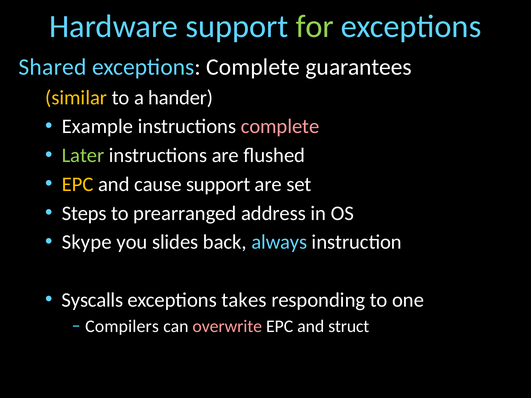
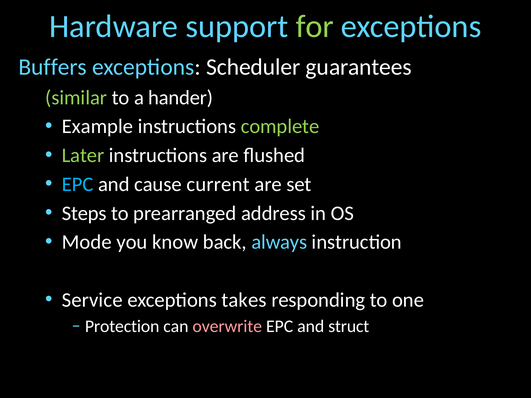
Shared: Shared -> Buffers
exceptions Complete: Complete -> Scheduler
similar colour: yellow -> light green
complete at (280, 127) colour: pink -> light green
EPC at (78, 184) colour: yellow -> light blue
cause support: support -> current
Skype: Skype -> Mode
slides: slides -> know
Syscalls: Syscalls -> Service
Compilers: Compilers -> Protection
